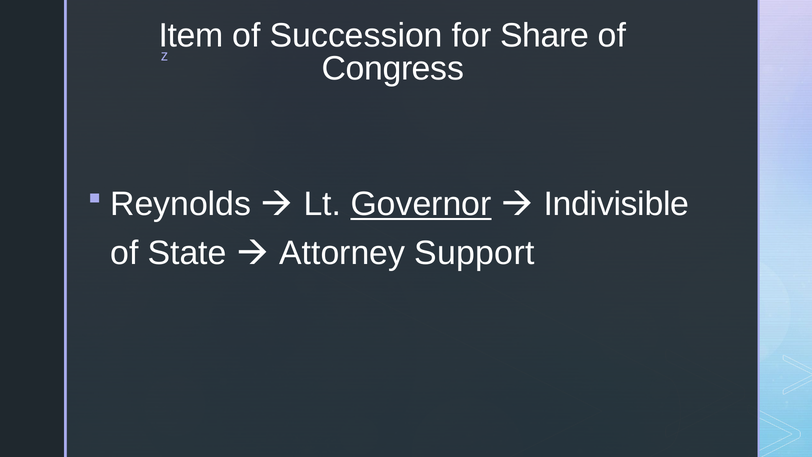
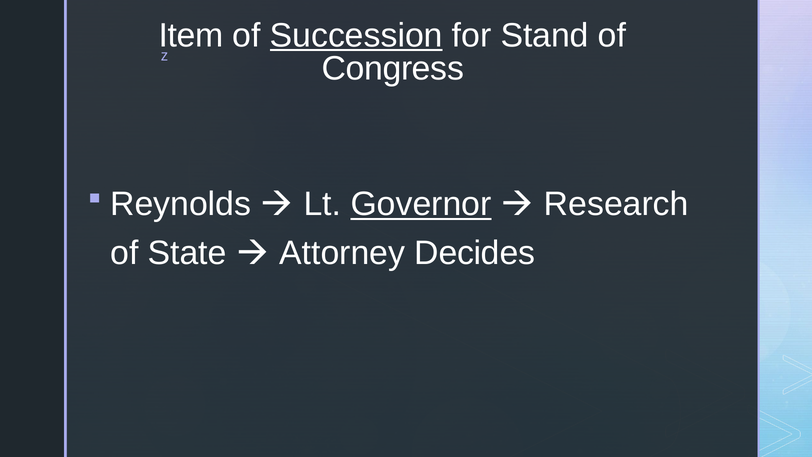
Succession underline: none -> present
Share: Share -> Stand
Indivisible: Indivisible -> Research
Support: Support -> Decides
